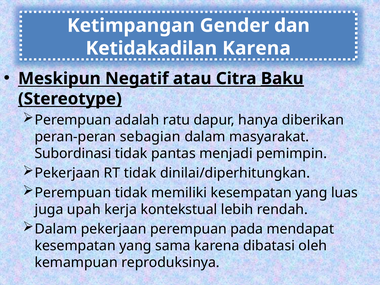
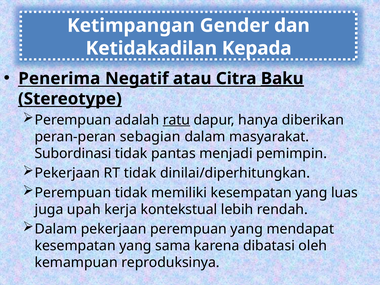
Ketidakadilan Karena: Karena -> Kepada
Meskipun: Meskipun -> Penerima
ratu underline: none -> present
perempuan pada: pada -> yang
